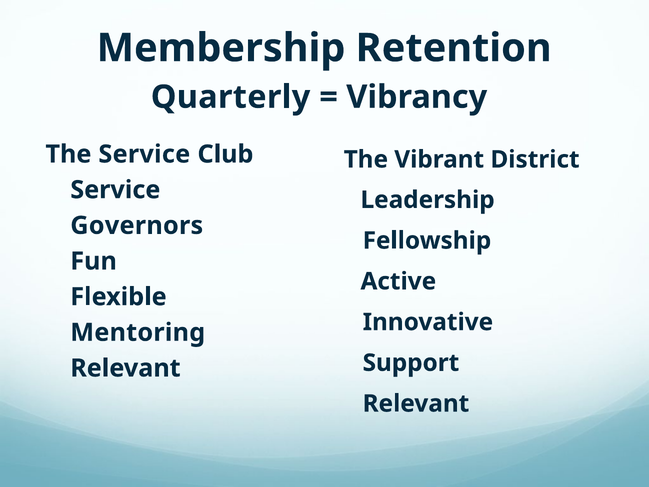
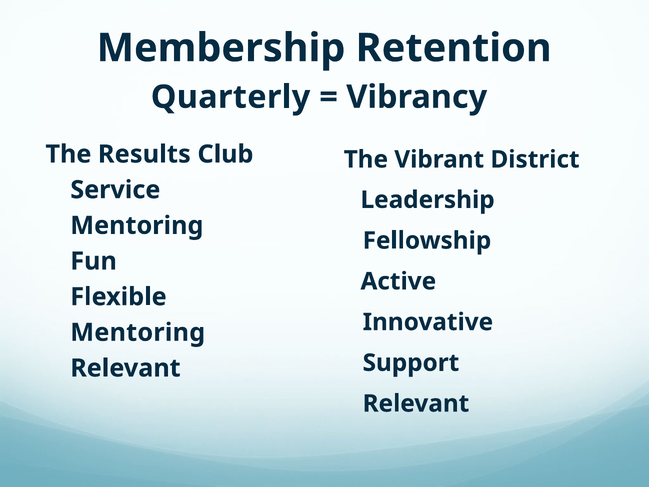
The Service: Service -> Results
Governors at (137, 225): Governors -> Mentoring
